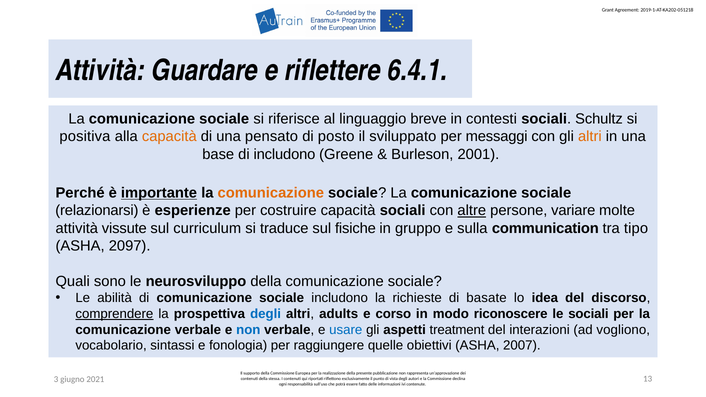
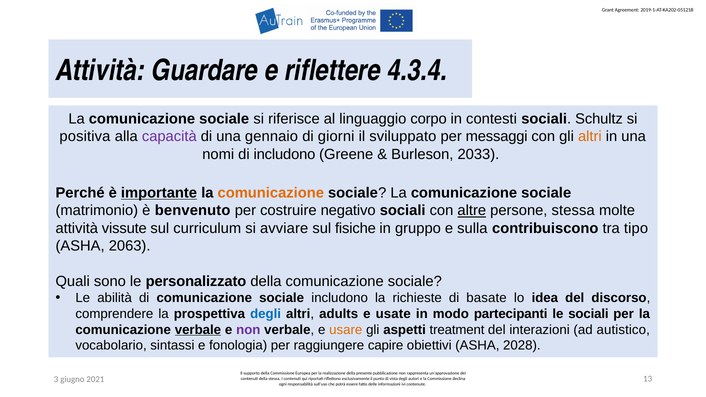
6.4.1: 6.4.1 -> 4.3.4
breve: breve -> corpo
capacità at (169, 137) colour: orange -> purple
pensato: pensato -> gennaio
posto: posto -> giorni
base: base -> nomi
2001: 2001 -> 2033
relazionarsi: relazionarsi -> matrimonio
esperienze: esperienze -> benvenuto
costruire capacità: capacità -> negativo
persone variare: variare -> stessa
traduce: traduce -> avviare
communication: communication -> contribuiscono
2097: 2097 -> 2063
neurosviluppo: neurosviluppo -> personalizzato
comprendere underline: present -> none
corso: corso -> usate
riconoscere: riconoscere -> partecipanti
verbale at (198, 330) underline: none -> present
non at (248, 330) colour: blue -> purple
usare colour: blue -> orange
vogliono: vogliono -> autistico
quelle: quelle -> capire
2007: 2007 -> 2028
